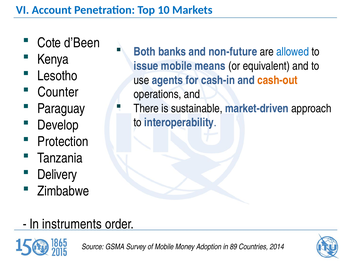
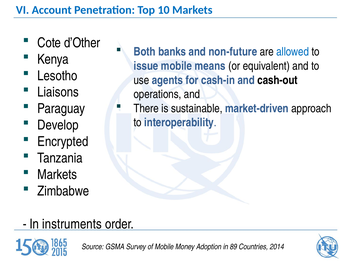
d’Been: d’Been -> d’Other
cash-out colour: orange -> black
Counter: Counter -> Liaisons
Protection: Protection -> Encrypted
Delivery at (57, 175): Delivery -> Markets
